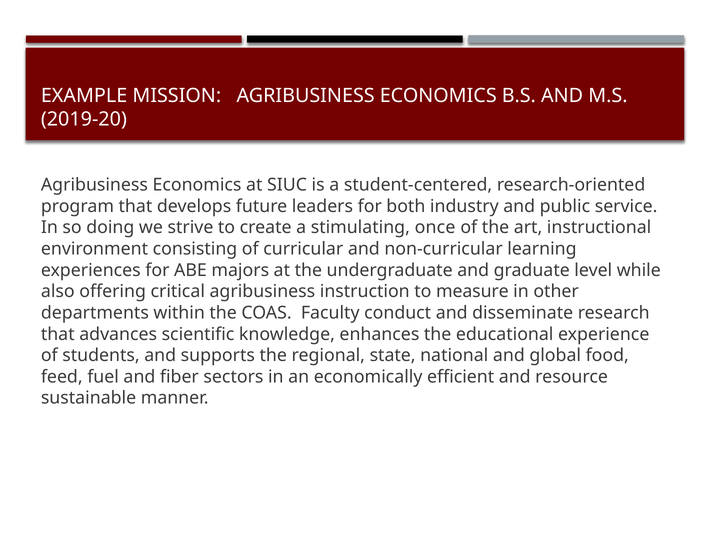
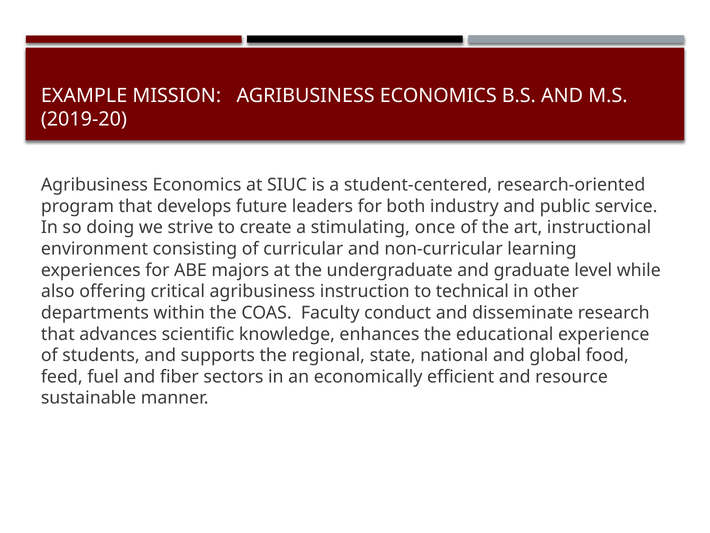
measure: measure -> technical
